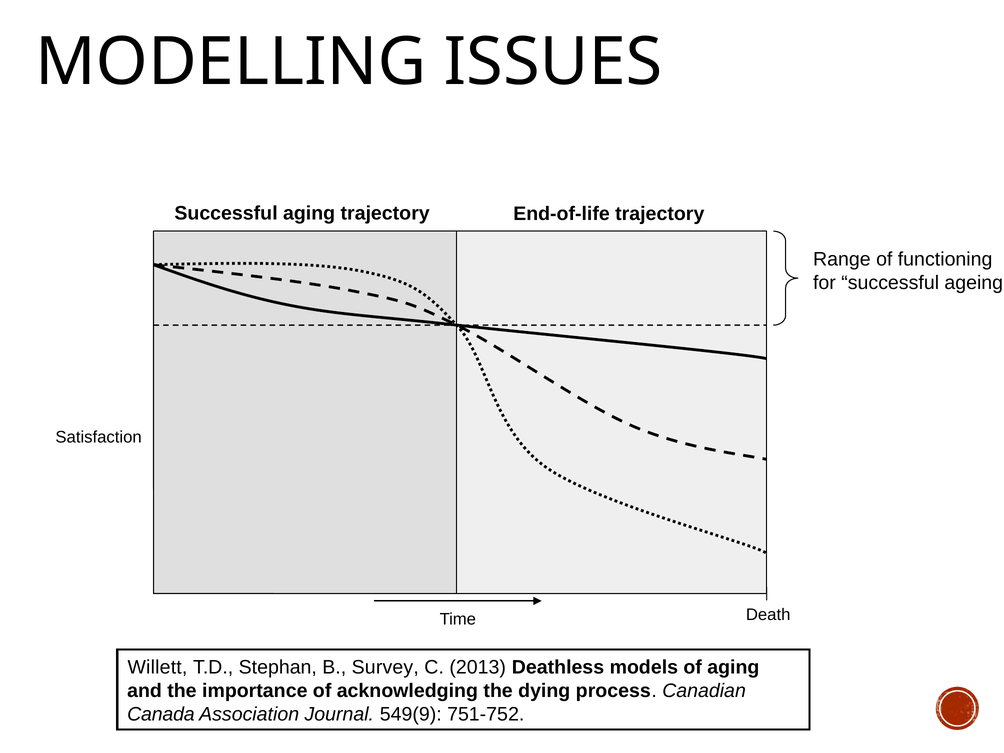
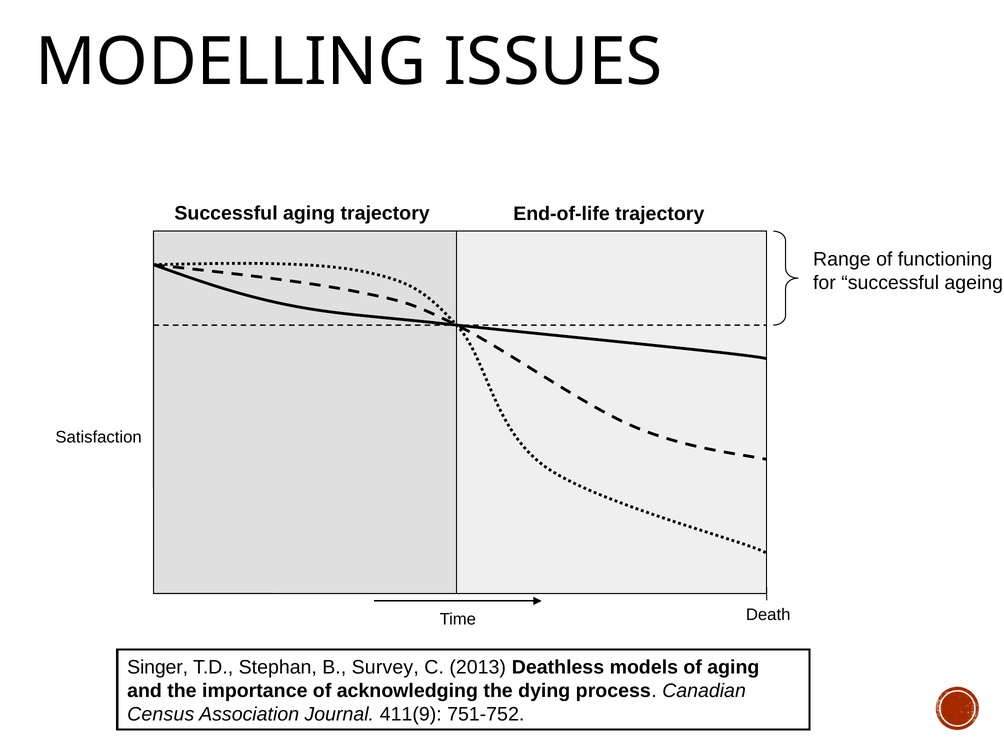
Willett: Willett -> Singer
Canada: Canada -> Census
549(9: 549(9 -> 411(9
